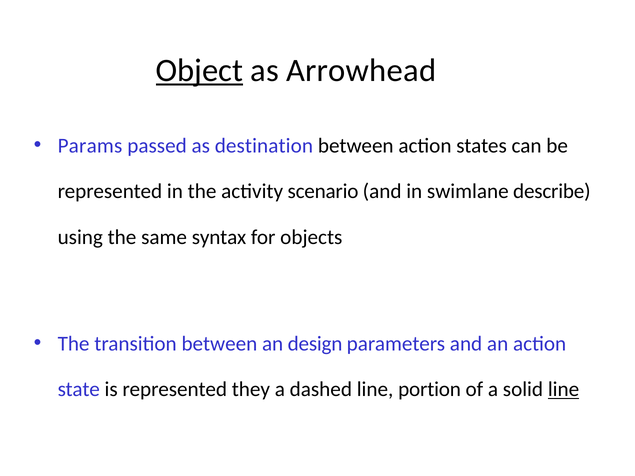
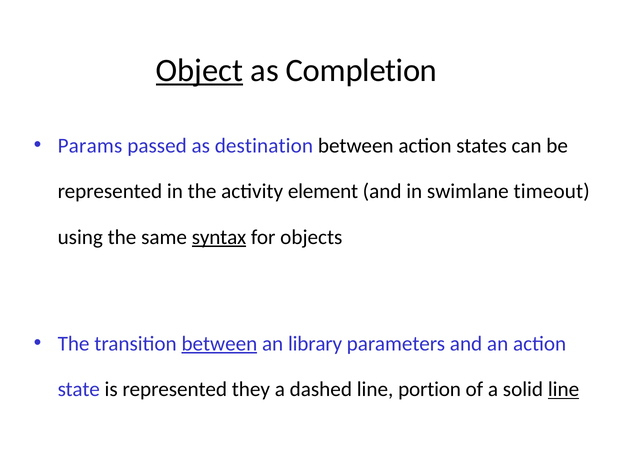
Arrowhead: Arrowhead -> Completion
scenario: scenario -> element
describe: describe -> timeout
syntax underline: none -> present
between at (219, 344) underline: none -> present
design: design -> library
